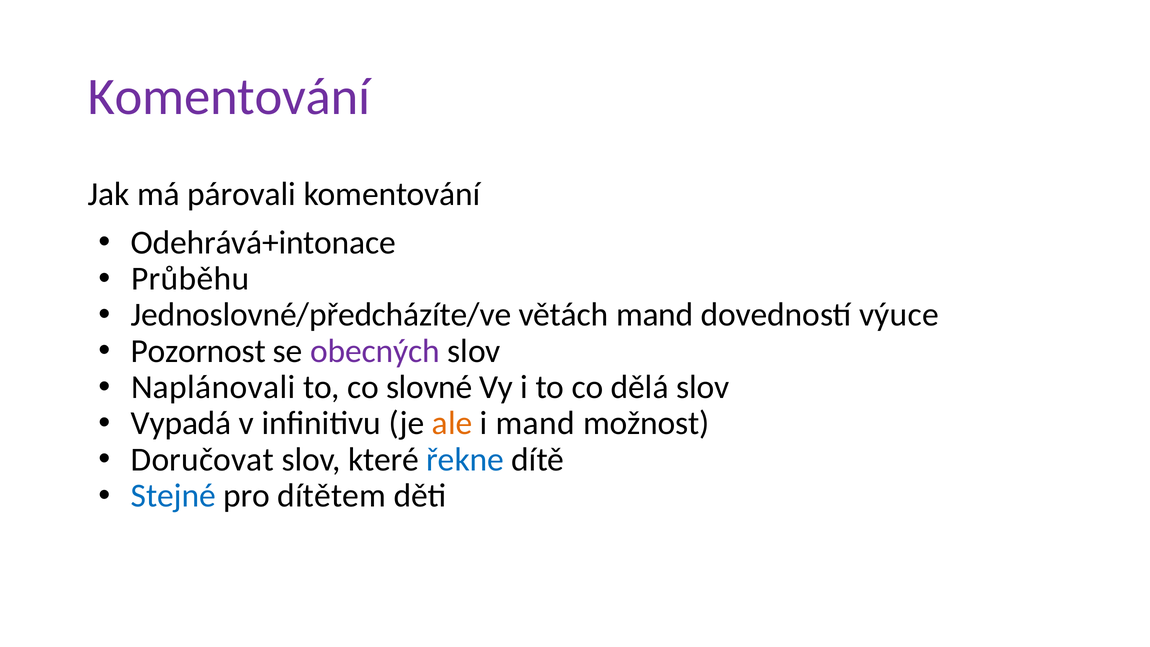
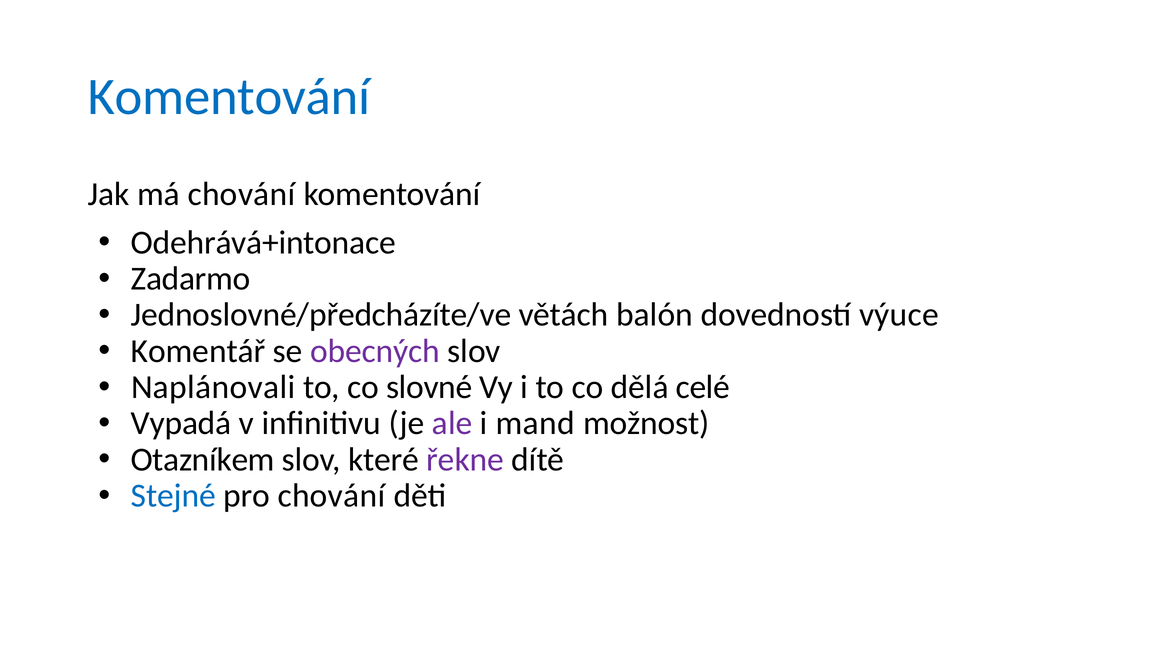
Komentování at (229, 97) colour: purple -> blue
má párovali: párovali -> chování
Průběhu: Průběhu -> Zadarmo
větách mand: mand -> balón
Pozornost: Pozornost -> Komentář
dělá slov: slov -> celé
ale colour: orange -> purple
Doručovat: Doručovat -> Otazníkem
řekne colour: blue -> purple
pro dítětem: dítětem -> chování
